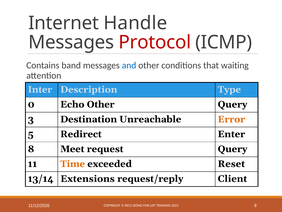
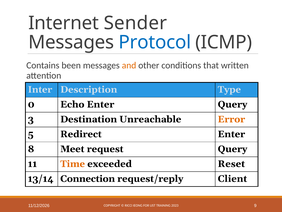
Handle: Handle -> Sender
Protocol colour: red -> blue
band: band -> been
and colour: blue -> orange
waiting: waiting -> written
Echo Other: Other -> Enter
Extensions: Extensions -> Connection
